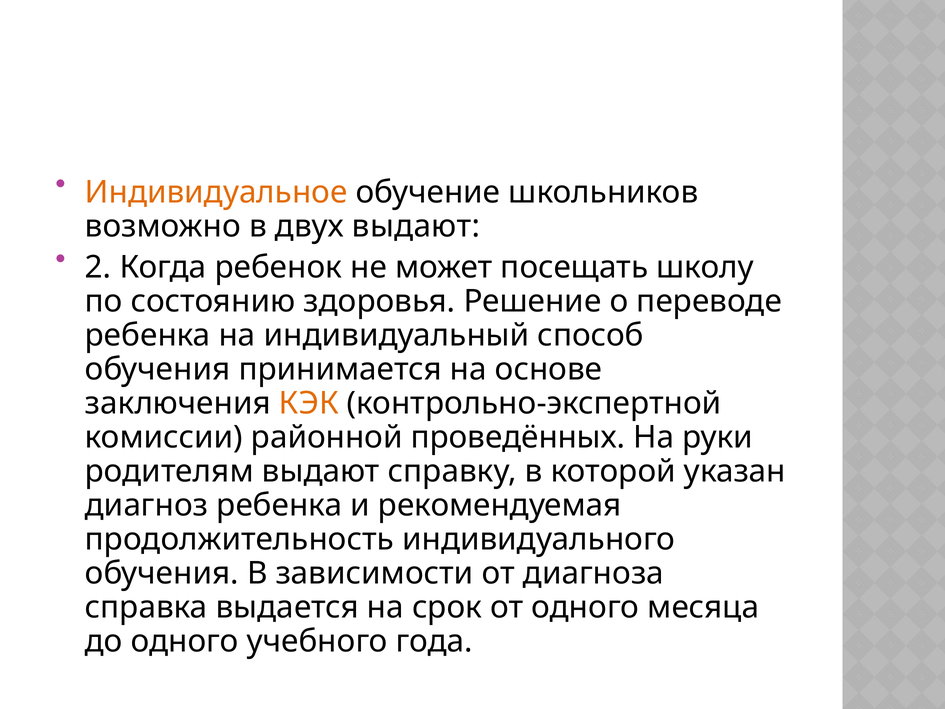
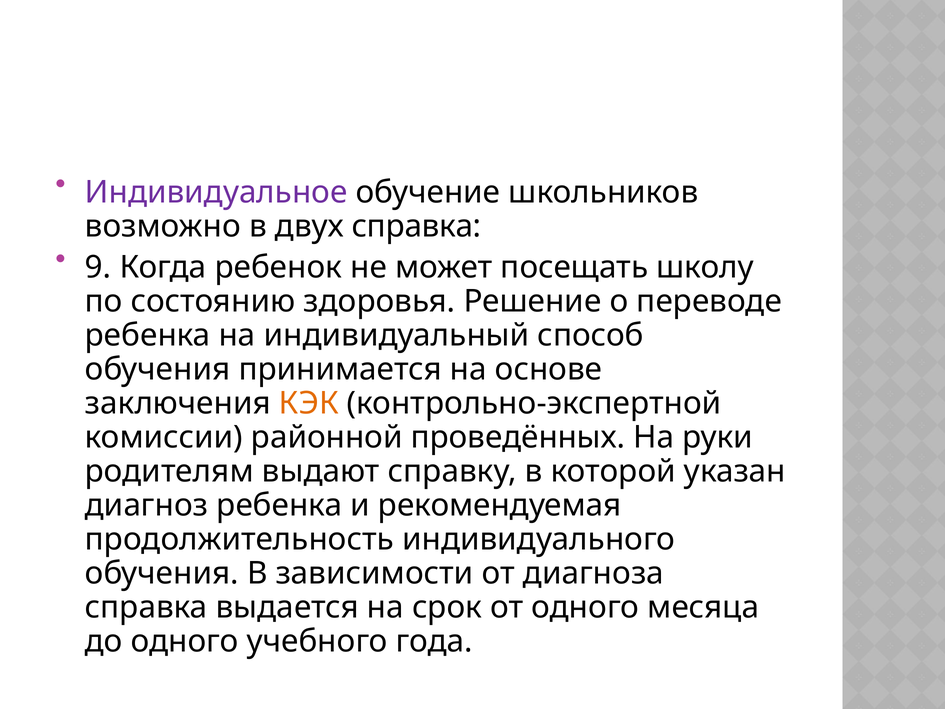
Индивидуальное colour: orange -> purple
двух выдают: выдают -> справка
2: 2 -> 9
